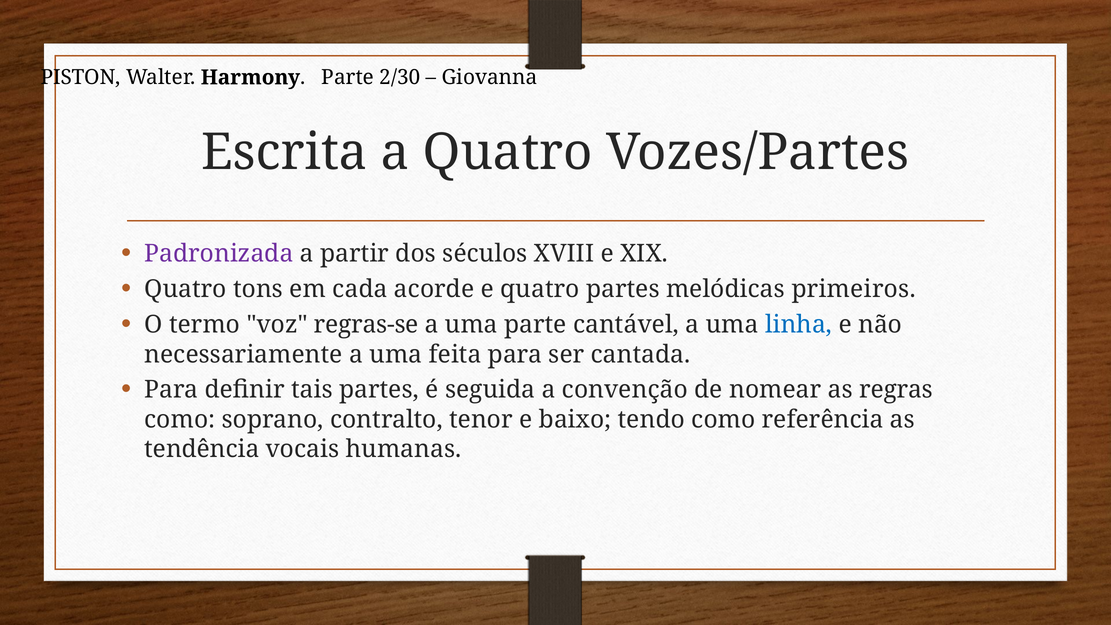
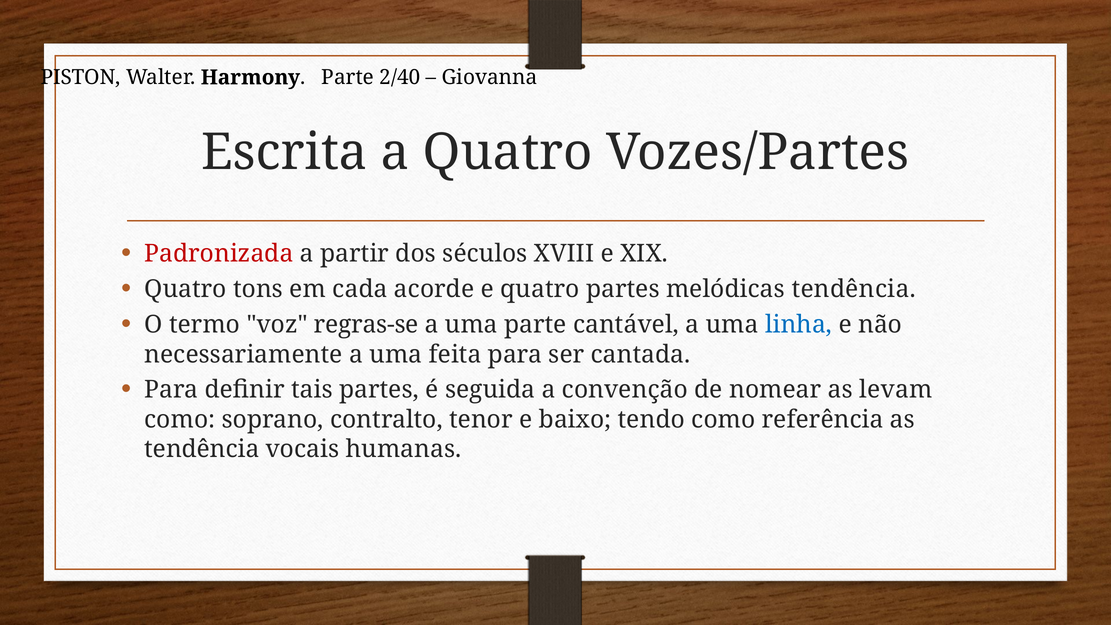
2/30: 2/30 -> 2/40
Padronizada colour: purple -> red
melódicas primeiros: primeiros -> tendência
regras: regras -> levam
